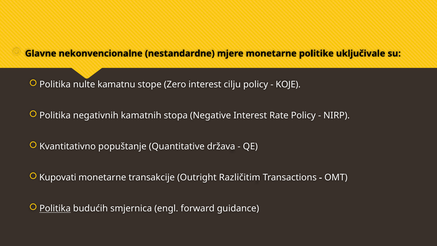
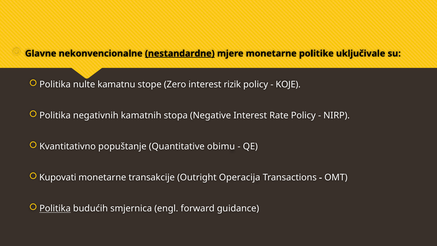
nestandardne underline: none -> present
cilju: cilju -> rizik
država: država -> obimu
Različitim: Različitim -> Operacija
